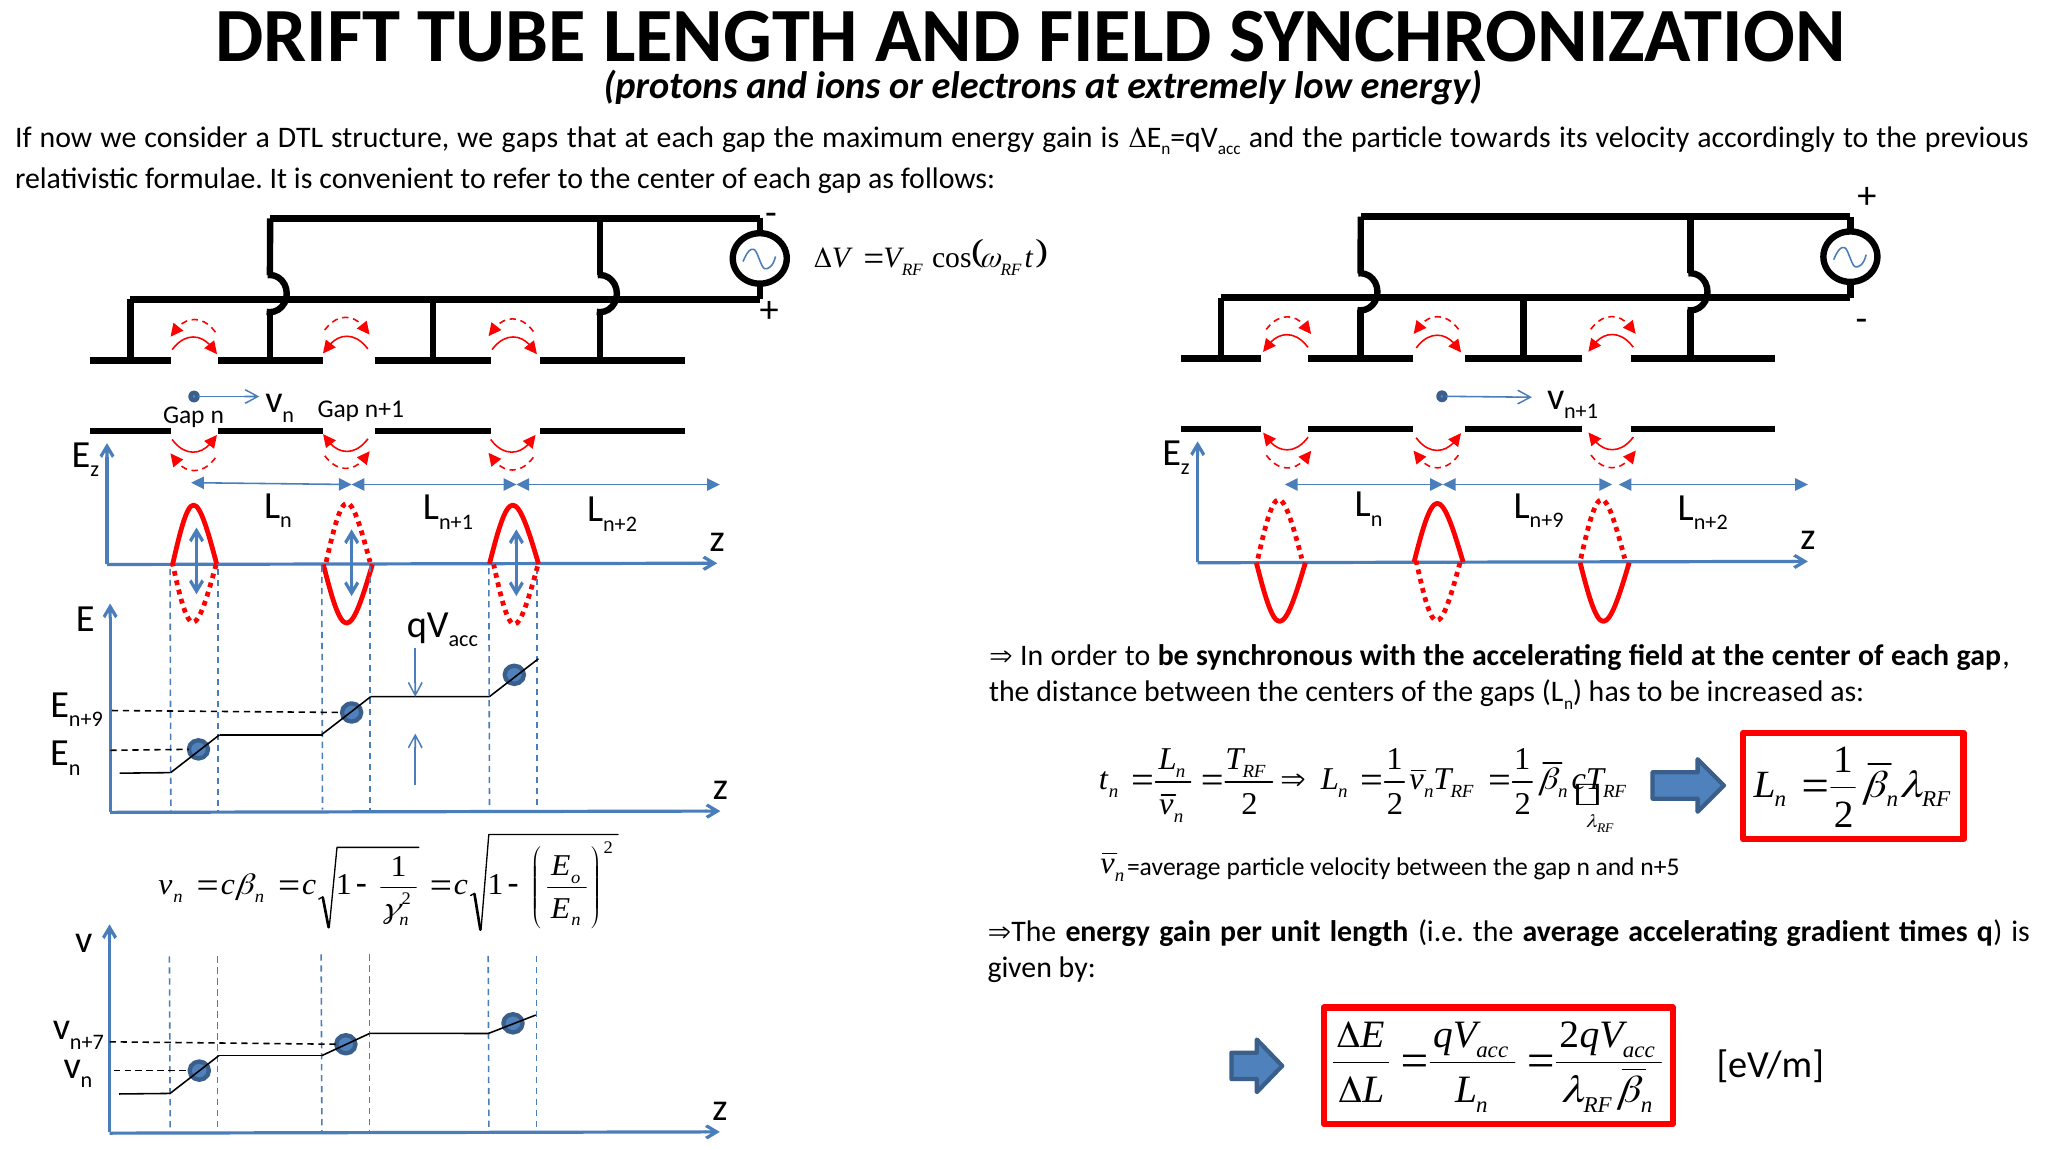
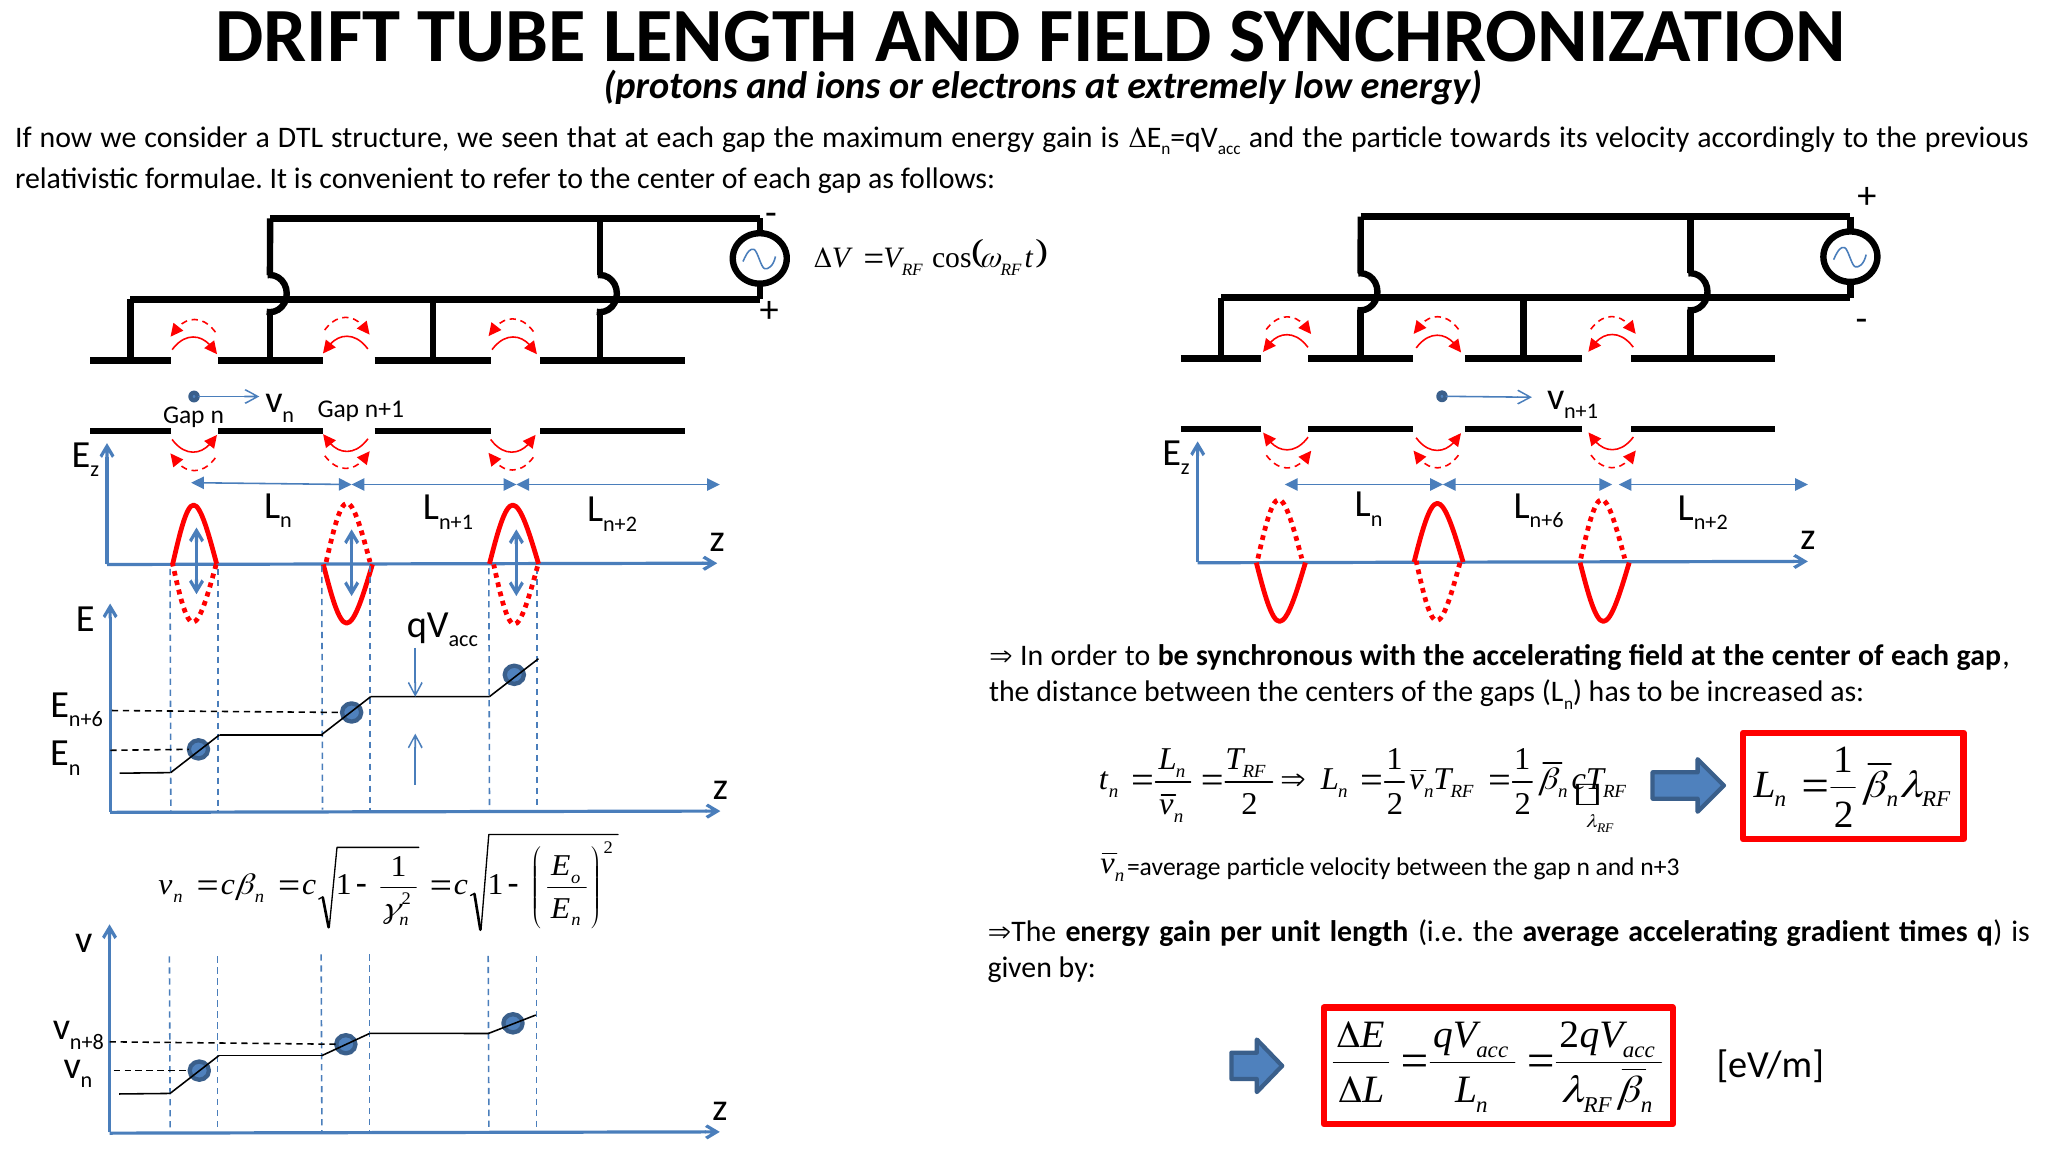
we gaps: gaps -> seen
n+9 at (1547, 521): n+9 -> n+6
E n+9: n+9 -> n+6
n+5: n+5 -> n+3
n+7: n+7 -> n+8
